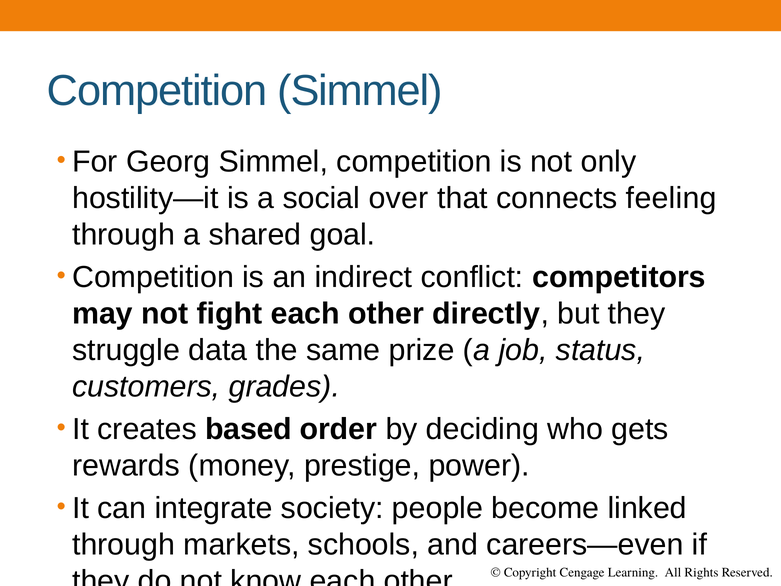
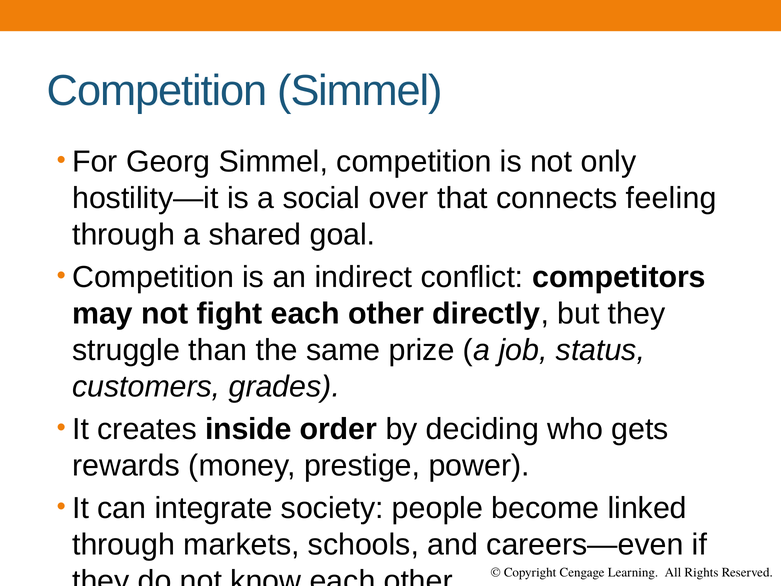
data: data -> than
based: based -> inside
